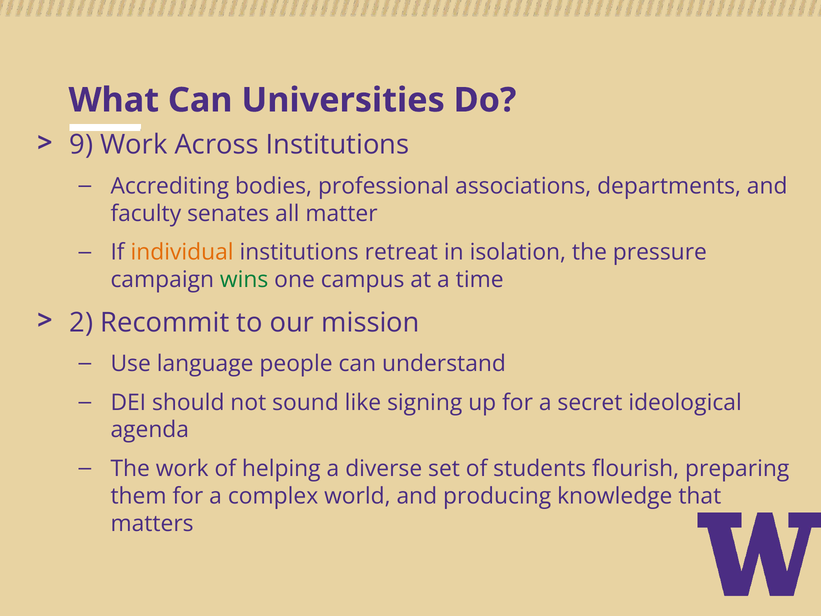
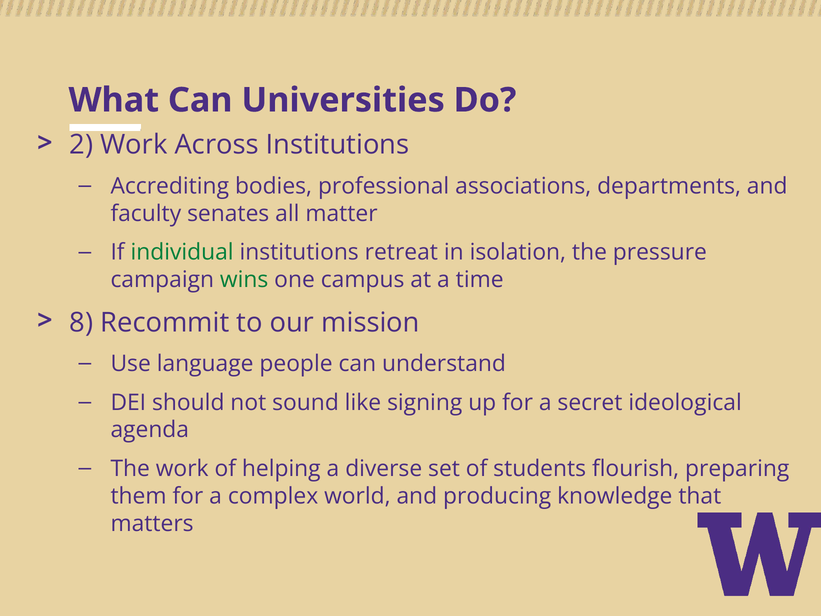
9: 9 -> 2
individual colour: orange -> green
2: 2 -> 8
